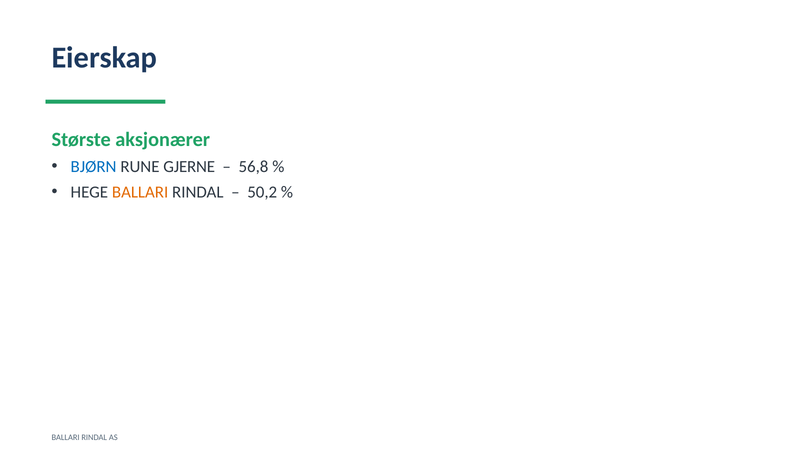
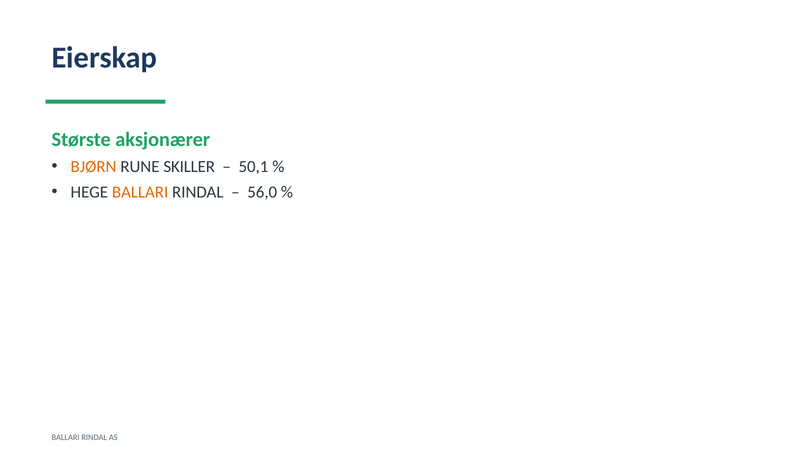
BJØRN colour: blue -> orange
GJERNE: GJERNE -> SKILLER
56,8: 56,8 -> 50,1
50,2: 50,2 -> 56,0
